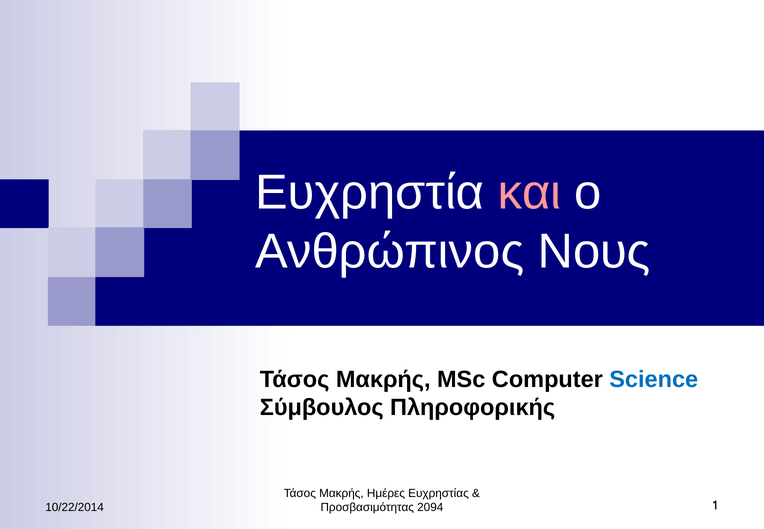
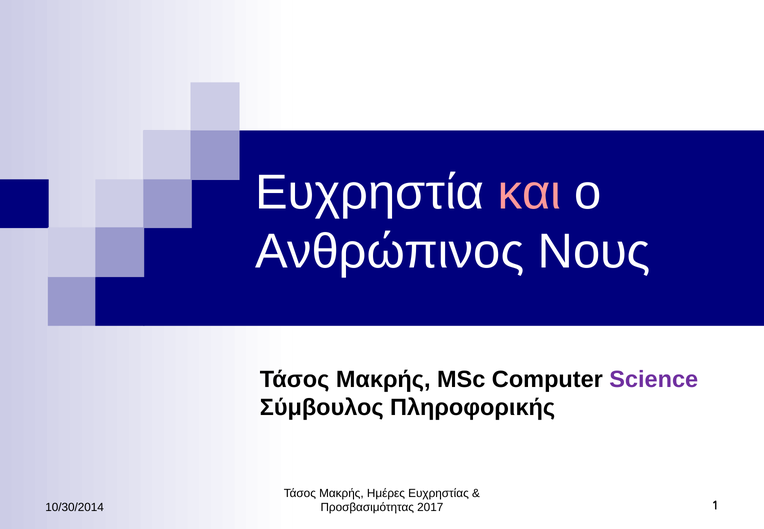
Science colour: blue -> purple
10/22/2014: 10/22/2014 -> 10/30/2014
2094: 2094 -> 2017
